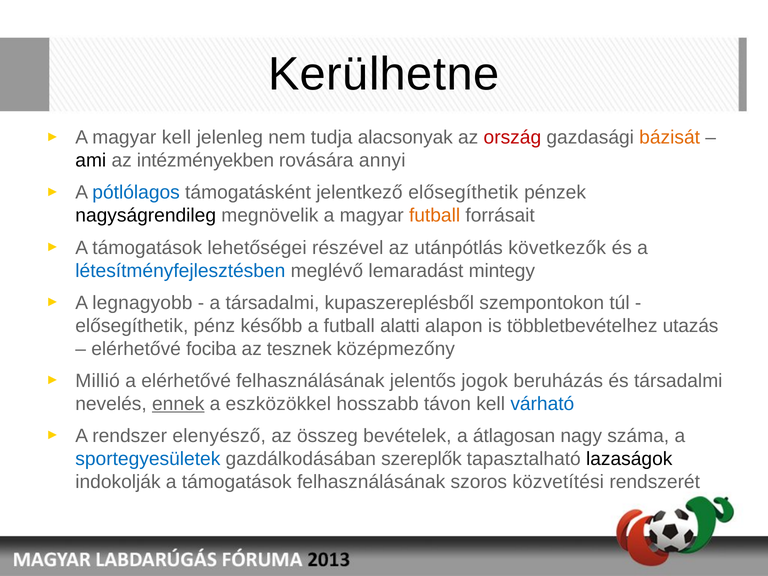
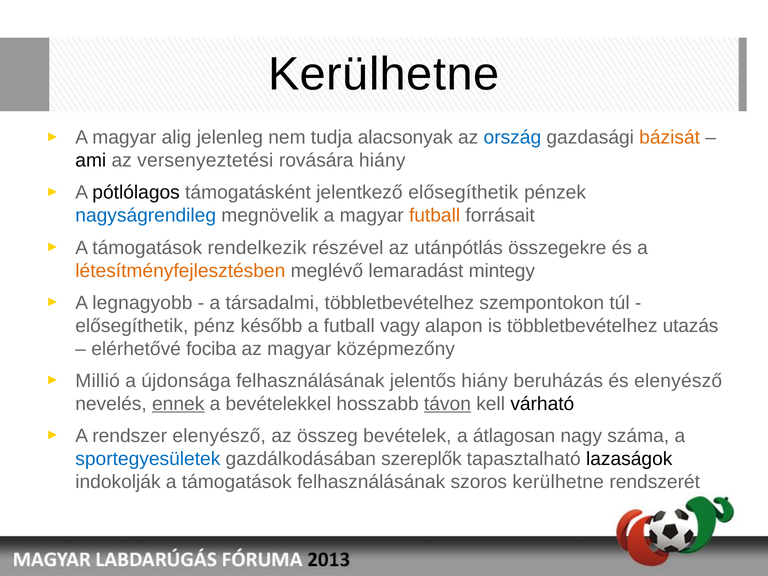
magyar kell: kell -> alig
ország colour: red -> blue
intézményekben: intézményekben -> versenyeztetési
rovására annyi: annyi -> hiány
pótlólagos colour: blue -> black
nagyságrendileg colour: black -> blue
lehetőségei: lehetőségei -> rendelkezik
következők: következők -> összegekre
létesítményfejlesztésben colour: blue -> orange
társadalmi kupaszereplésből: kupaszereplésből -> többletbevételhez
alatti: alatti -> vagy
az tesznek: tesznek -> magyar
a elérhetővé: elérhetővé -> újdonsága
jelentős jogok: jogok -> hiány
és társadalmi: társadalmi -> elenyésző
eszközökkel: eszközökkel -> bevételekkel
távon underline: none -> present
várható colour: blue -> black
szoros közvetítési: közvetítési -> kerülhetne
